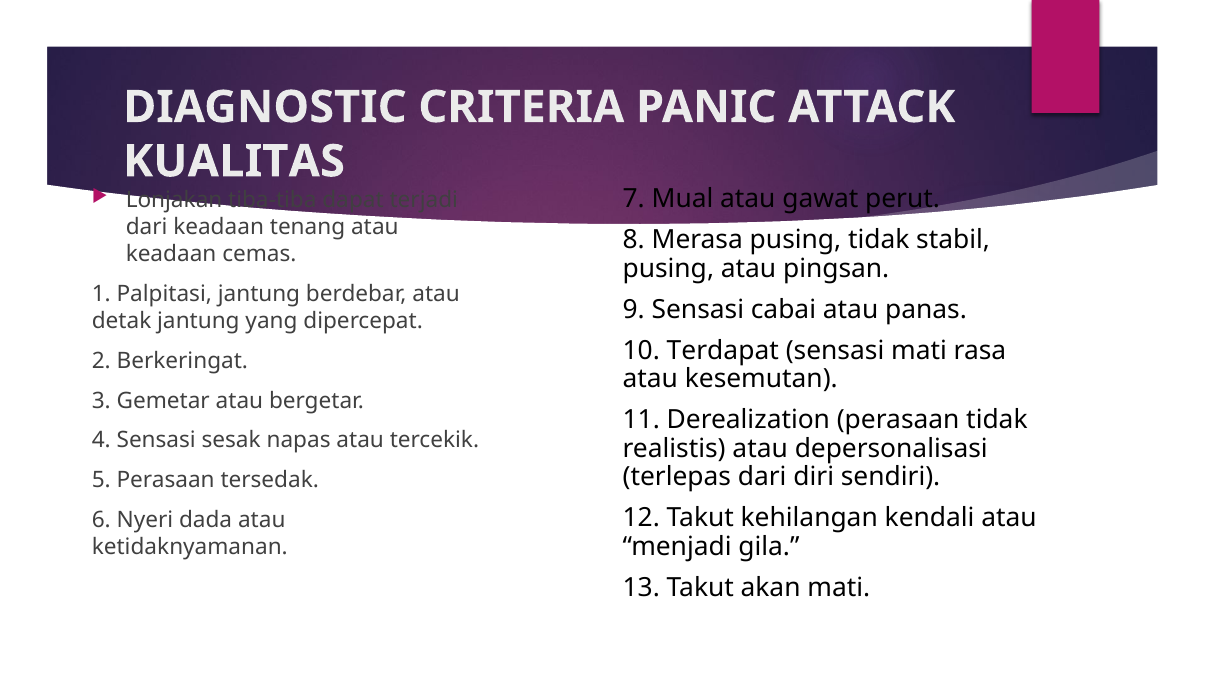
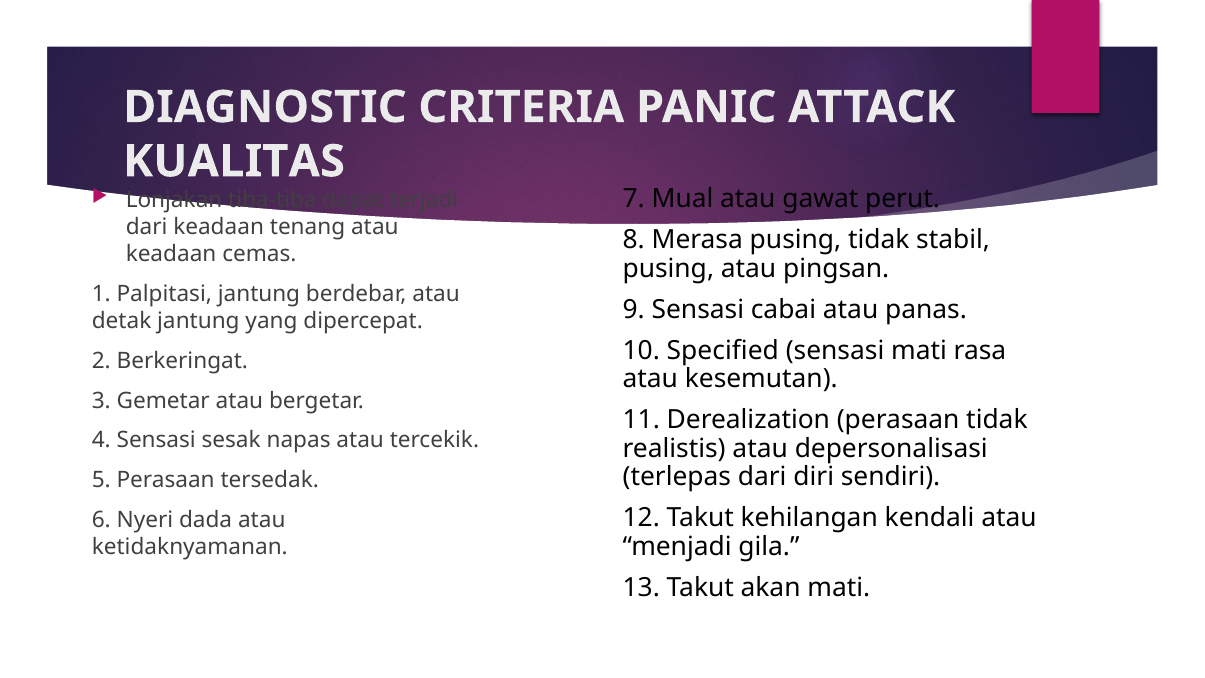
Terdapat: Terdapat -> Specified
